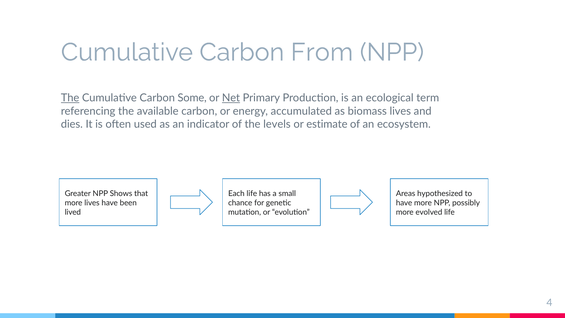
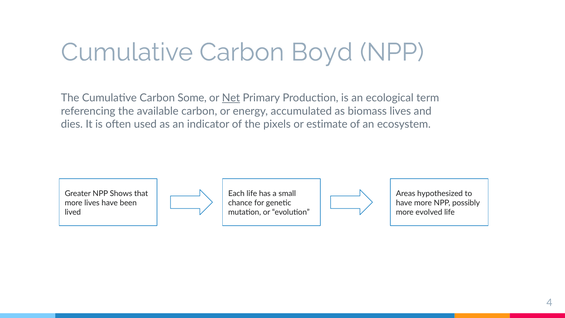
From: From -> Boyd
The at (70, 98) underline: present -> none
levels: levels -> pixels
